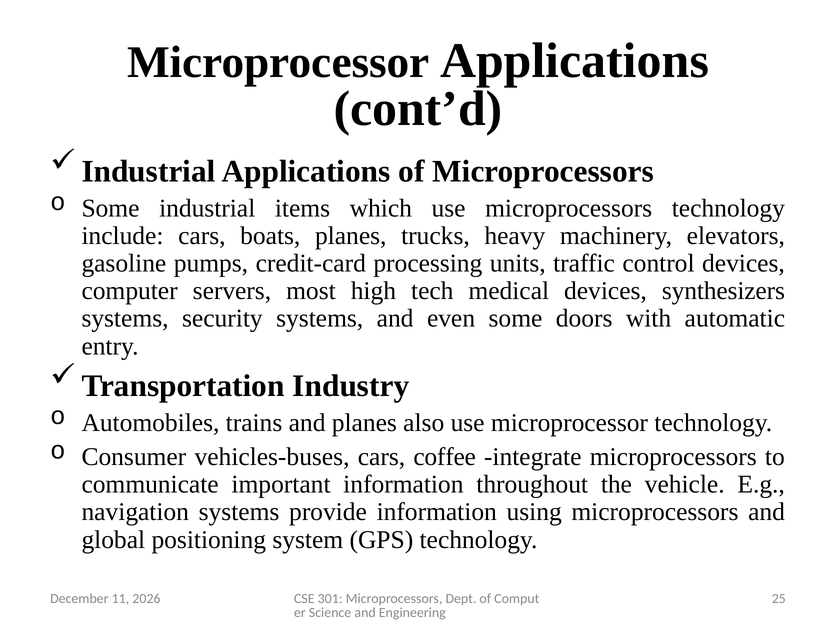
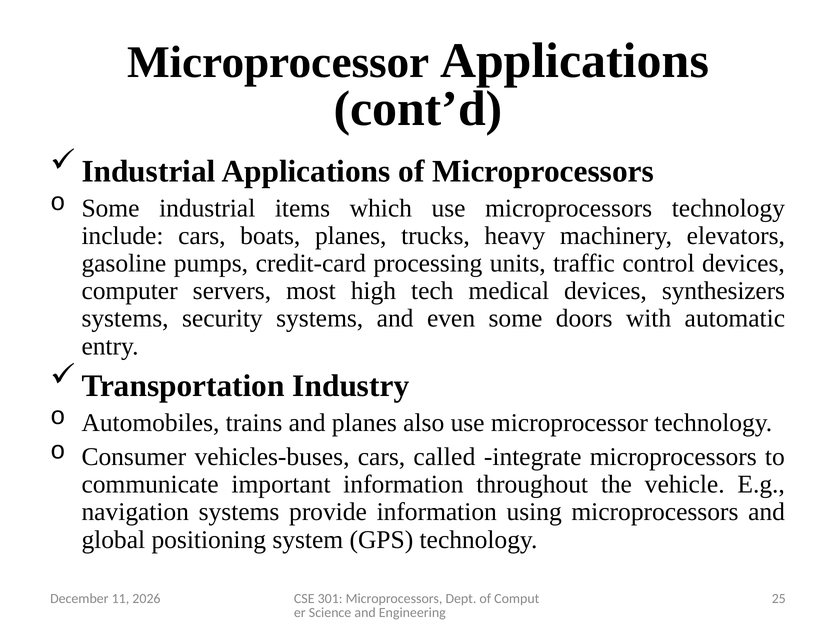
coffee: coffee -> called
